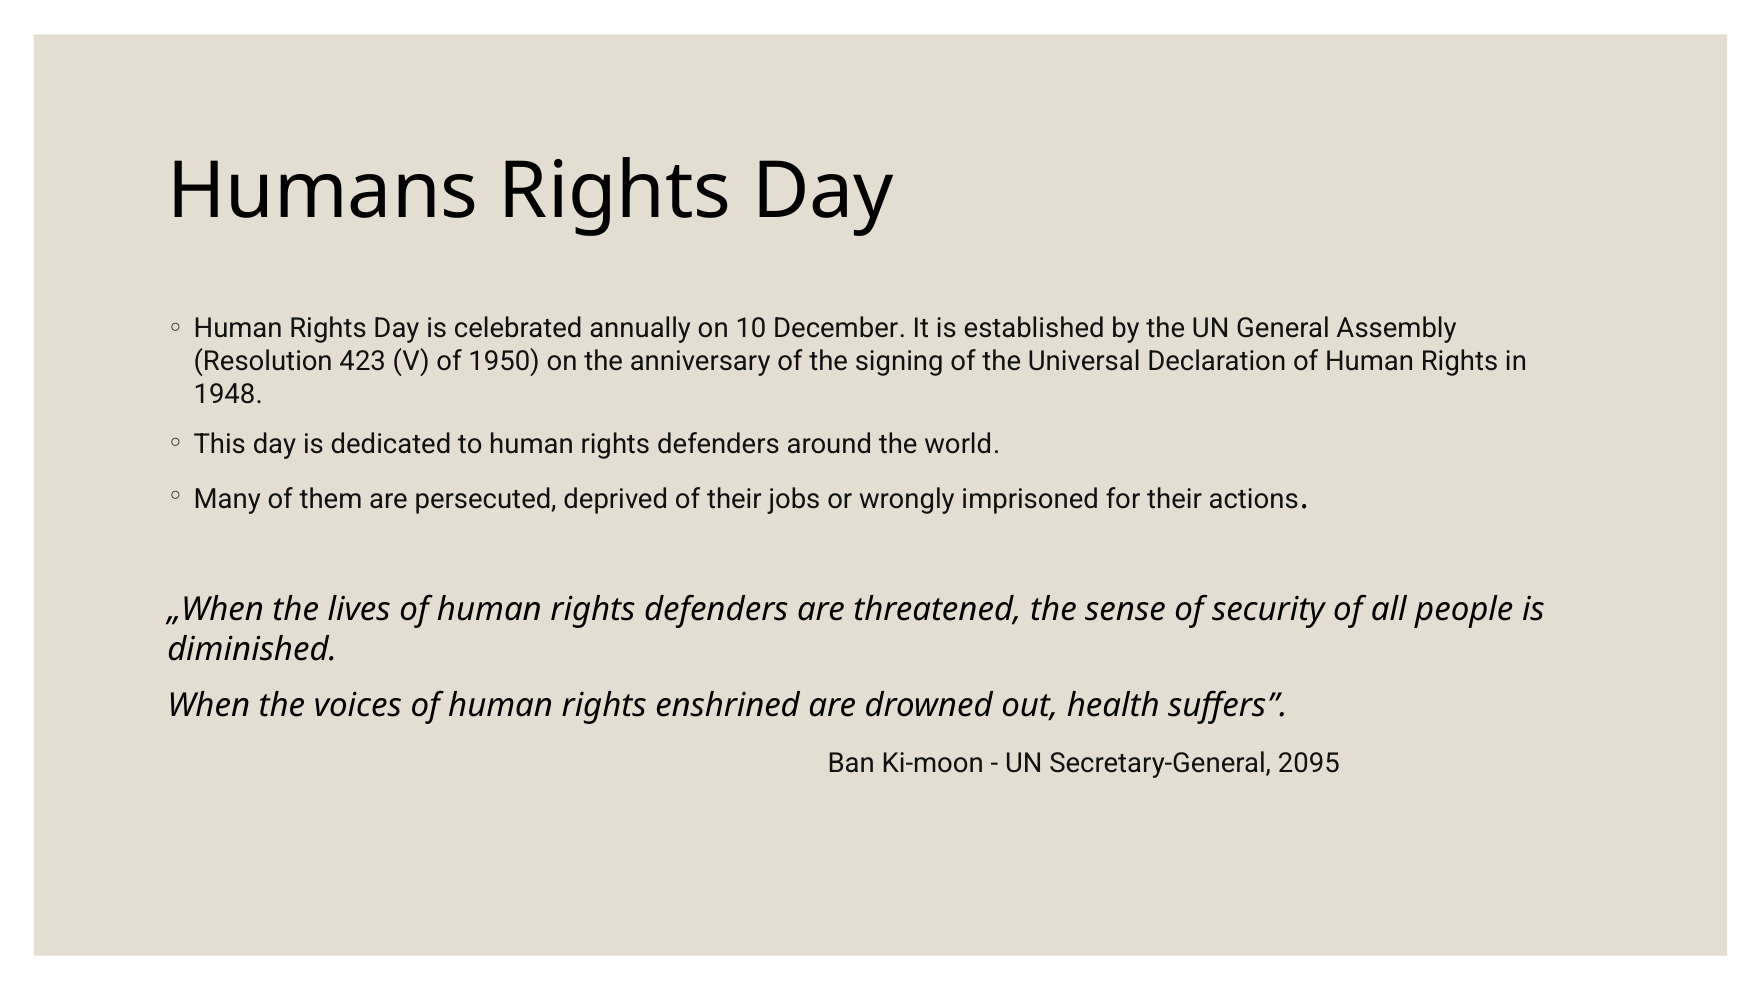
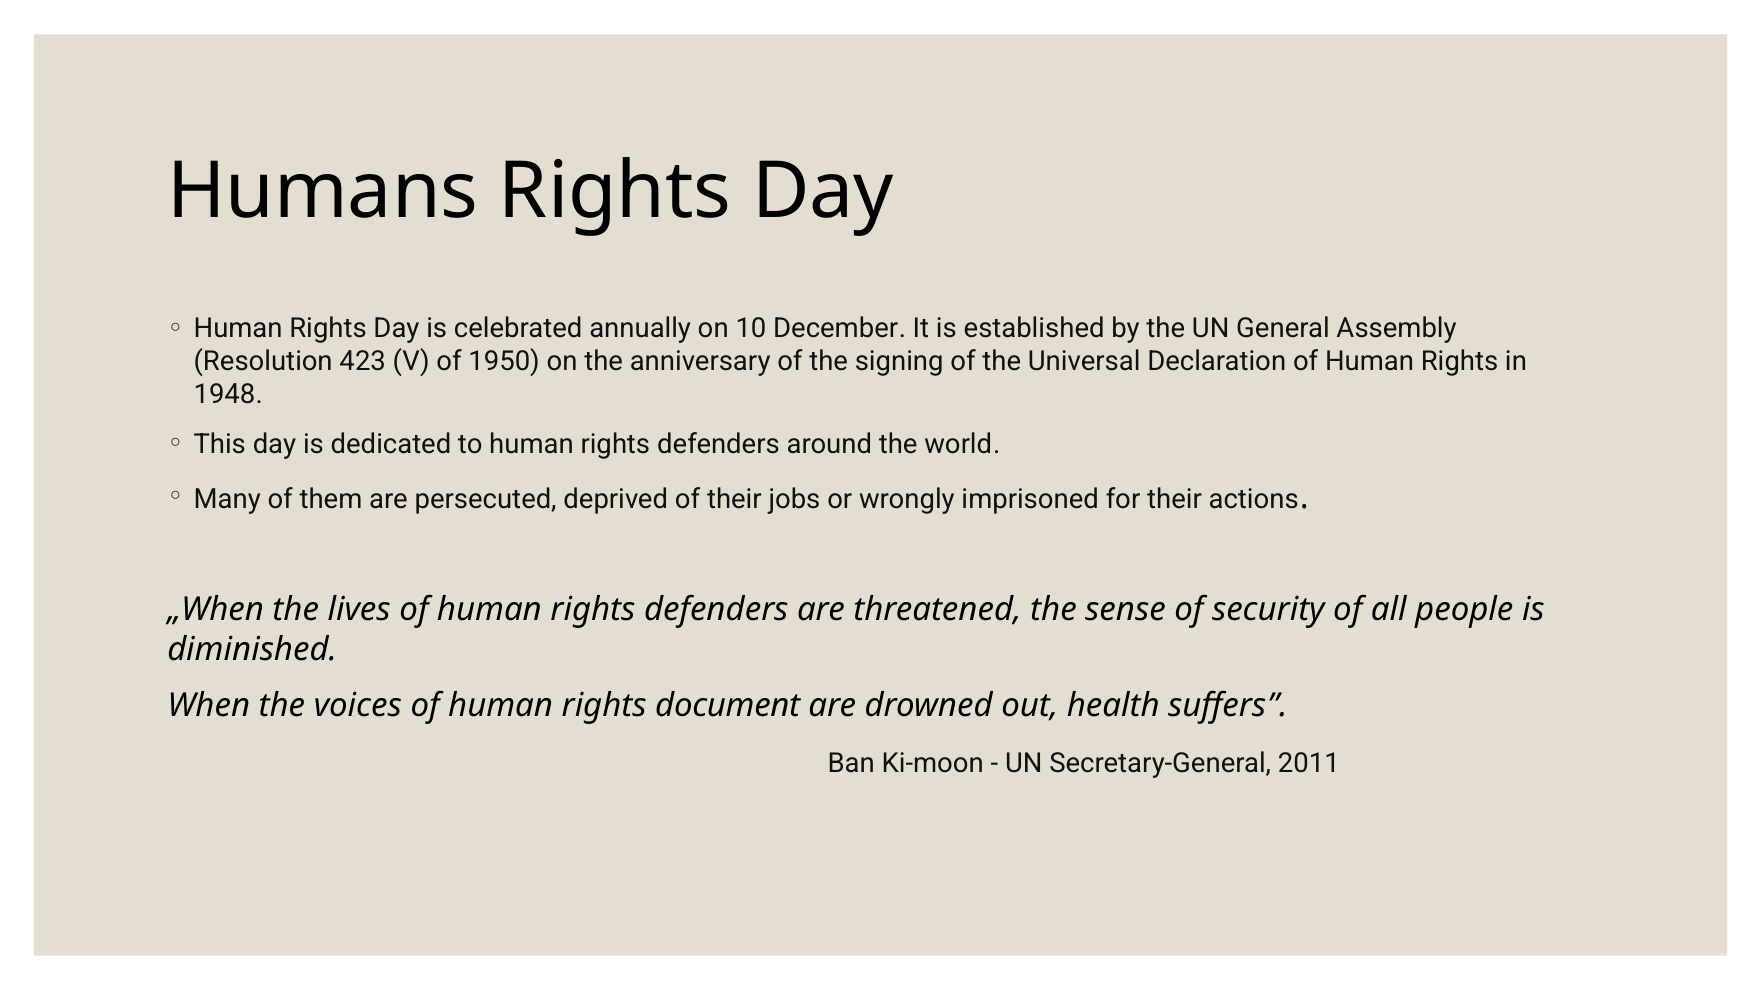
enshrined: enshrined -> document
2095: 2095 -> 2011
